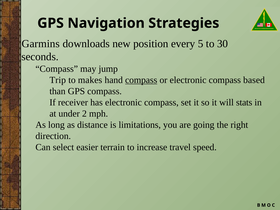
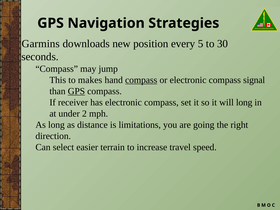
Trip: Trip -> This
based: based -> signal
GPS at (76, 91) underline: none -> present
will stats: stats -> long
